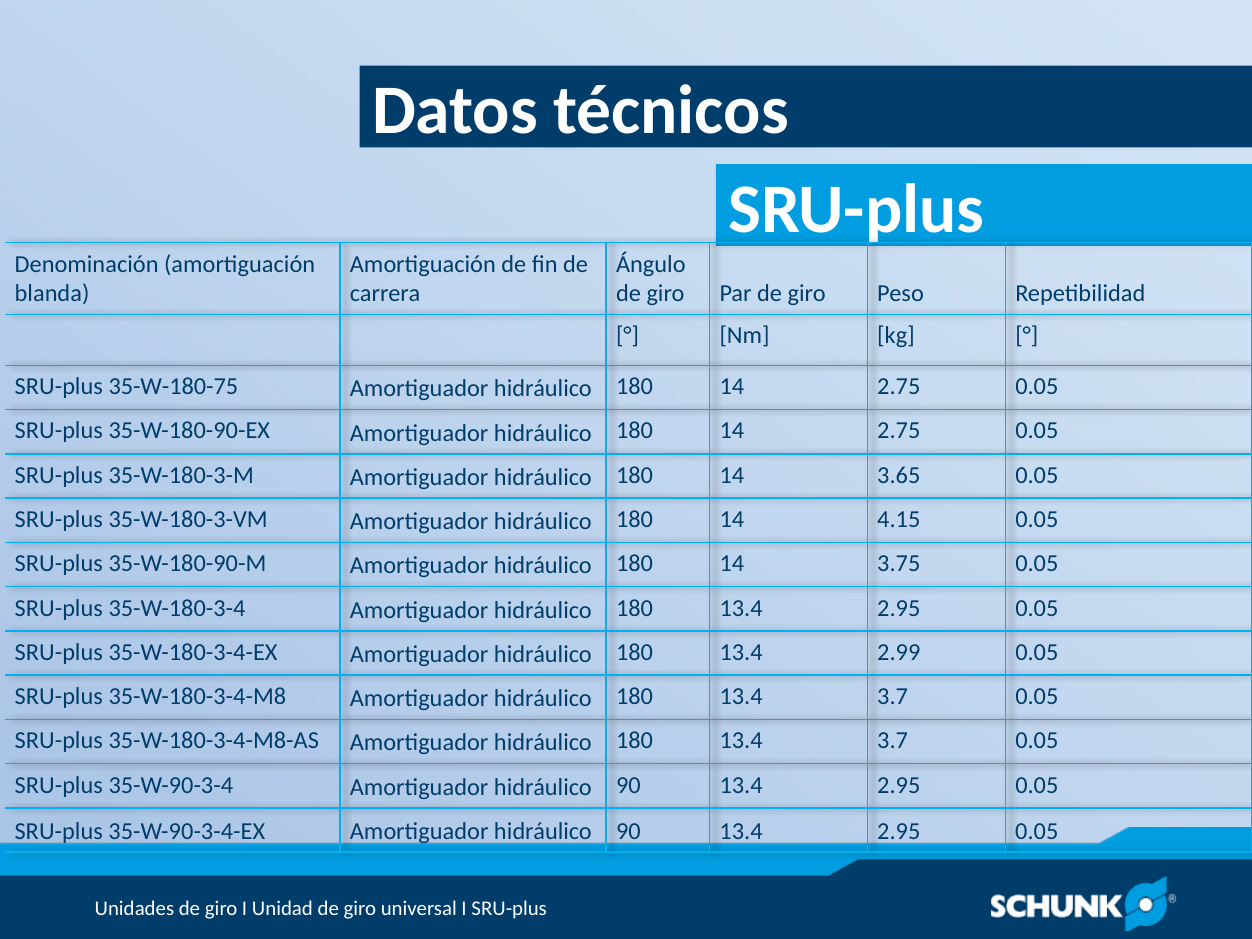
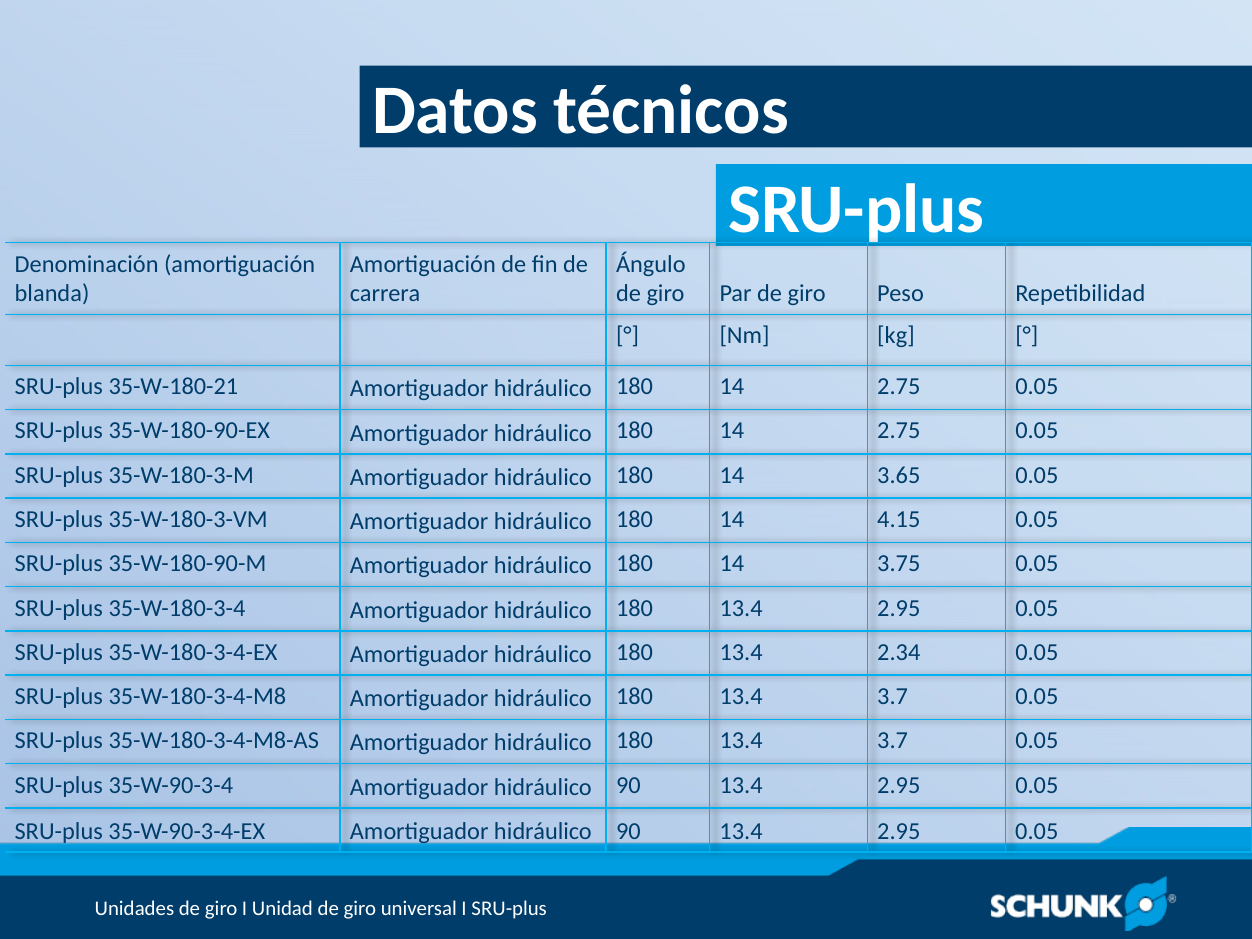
35-W-180-75: 35-W-180-75 -> 35-W-180-21
2.99: 2.99 -> 2.34
